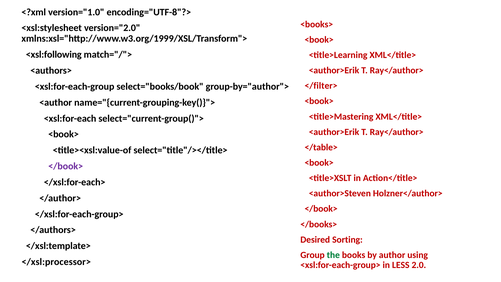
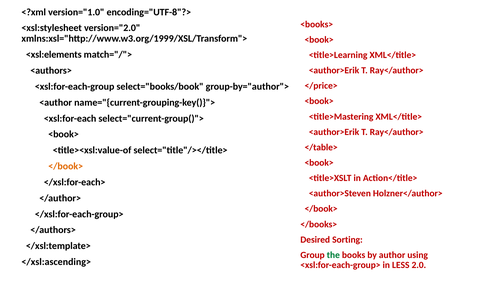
<xsl:following: <xsl:following -> <xsl:elements
</filter>: </filter> -> </price>
</book> at (66, 166) colour: purple -> orange
</xsl:processor>: </xsl:processor> -> </xsl:ascending>
